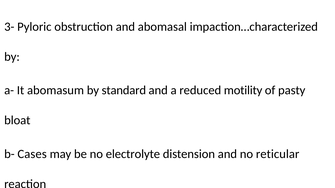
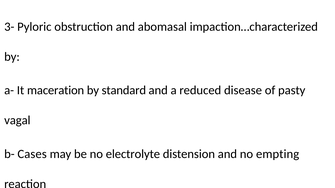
abomasum: abomasum -> maceration
motility: motility -> disease
bloat: bloat -> vagal
reticular: reticular -> empting
